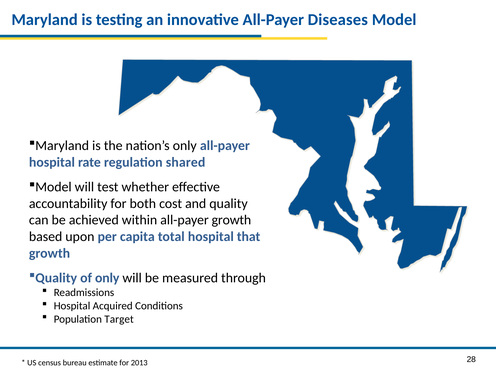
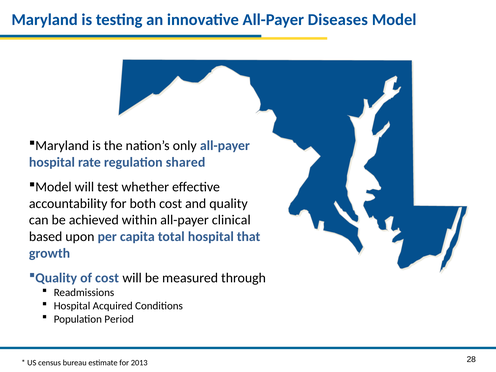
all-payer growth: growth -> clinical
of only: only -> cost
Target: Target -> Period
